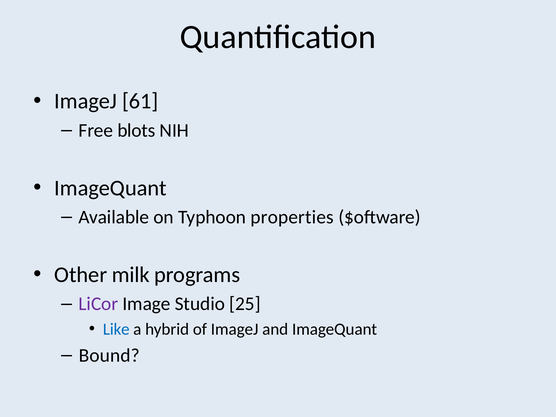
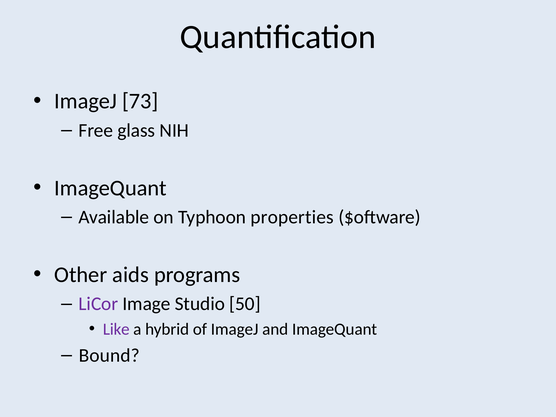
61: 61 -> 73
blots: blots -> glass
milk: milk -> aids
25: 25 -> 50
Like colour: blue -> purple
